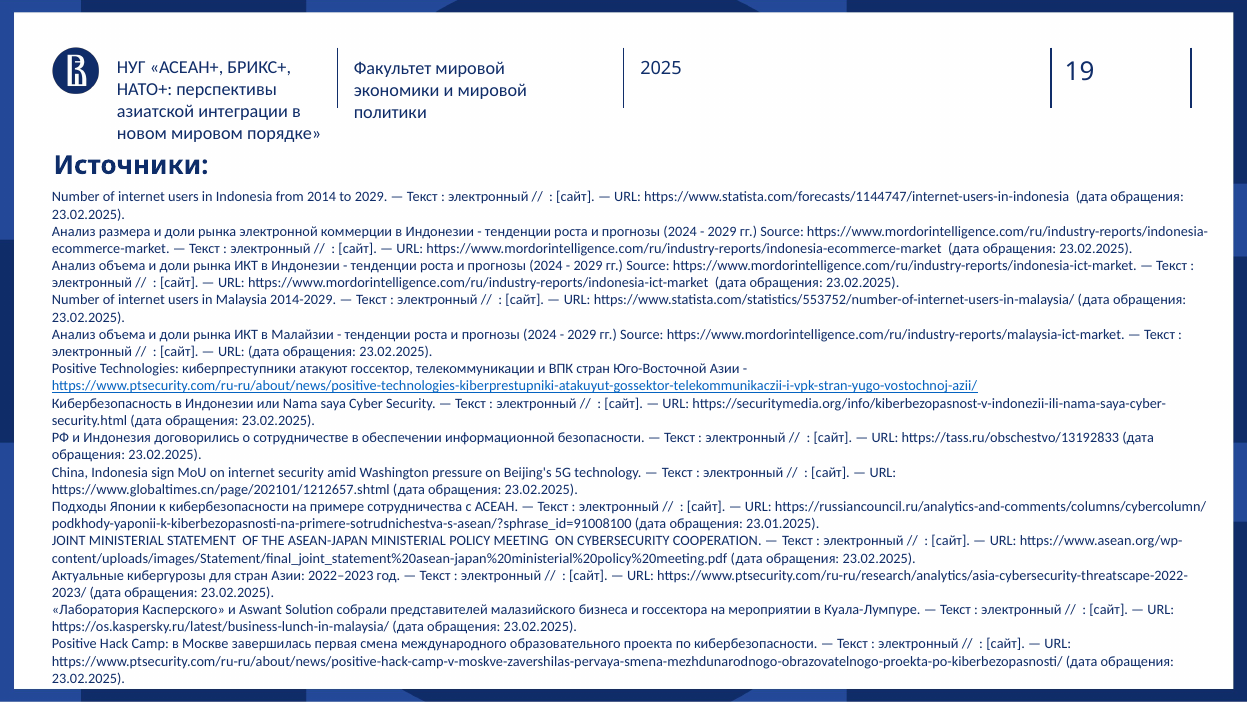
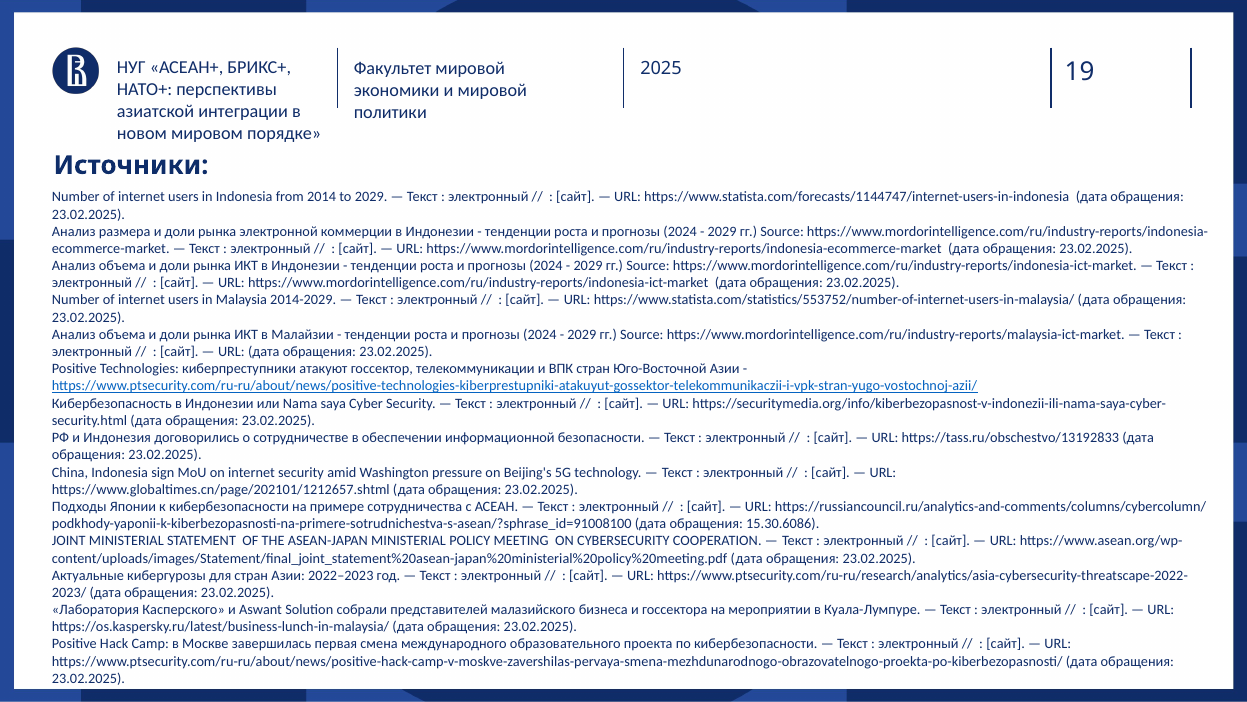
23.01.2025: 23.01.2025 -> 15.30.6086
